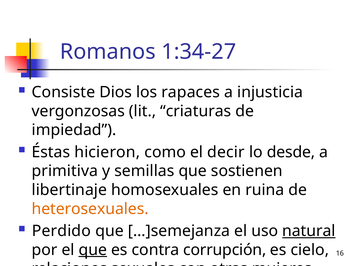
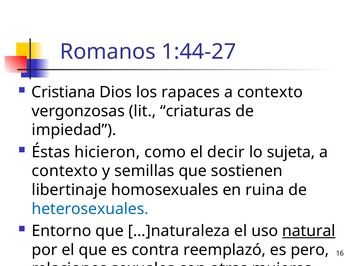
1:34-27: 1:34-27 -> 1:44-27
Consiste: Consiste -> Cristiana
injusticia at (270, 92): injusticia -> contexto
desde: desde -> sujeta
primitiva at (65, 171): primitiva -> contexto
heterosexuales colour: orange -> blue
Perdido: Perdido -> Entorno
…]semejanza: …]semejanza -> …]naturaleza
que at (93, 250) underline: present -> none
corrupción: corrupción -> reemplazó
cielo: cielo -> pero
